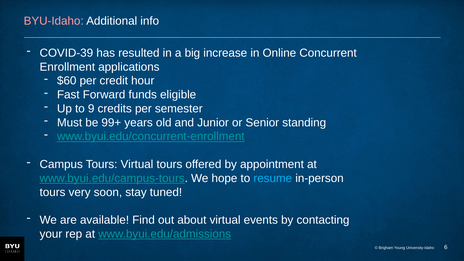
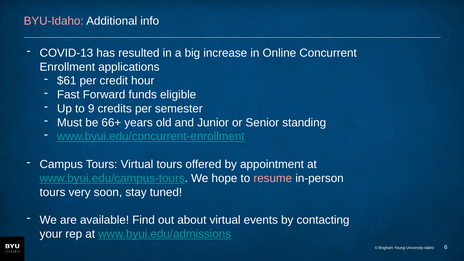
COVID-39: COVID-39 -> COVID-13
$60: $60 -> $61
99+: 99+ -> 66+
resume colour: light blue -> pink
